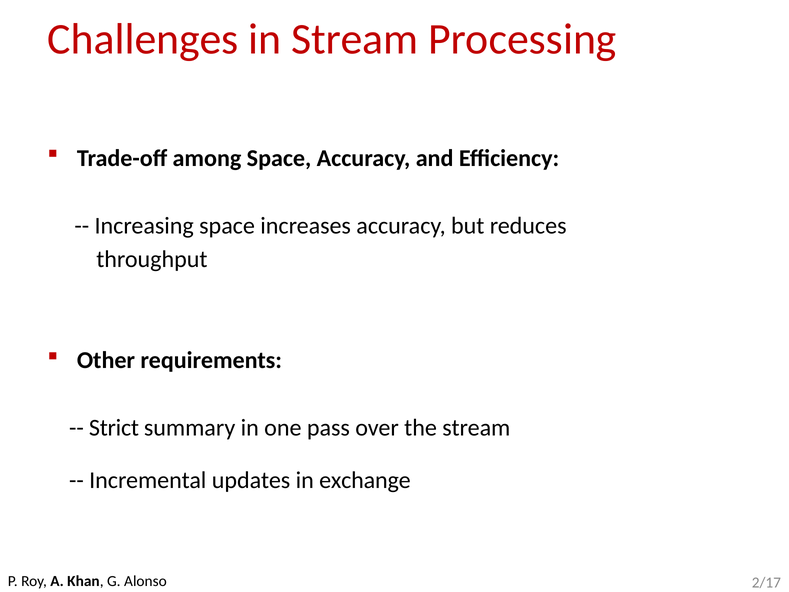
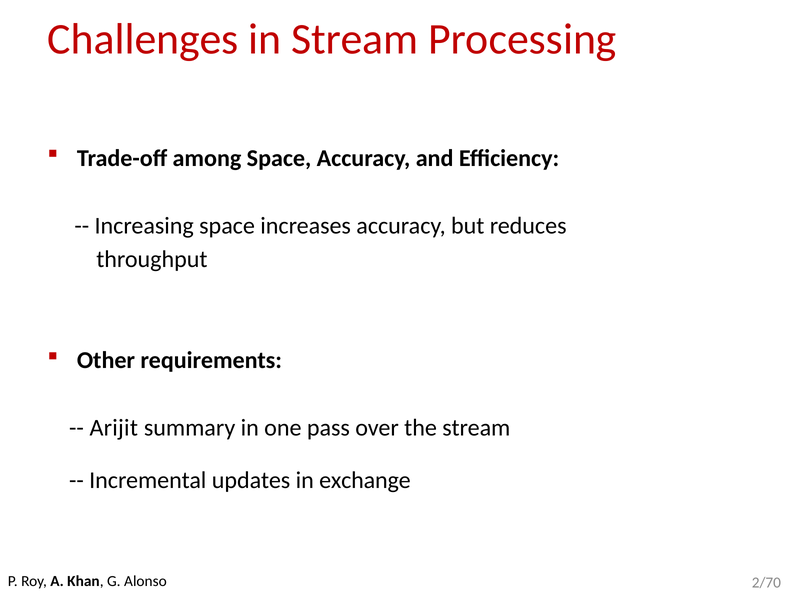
Strict: Strict -> Arijit
2/17: 2/17 -> 2/70
